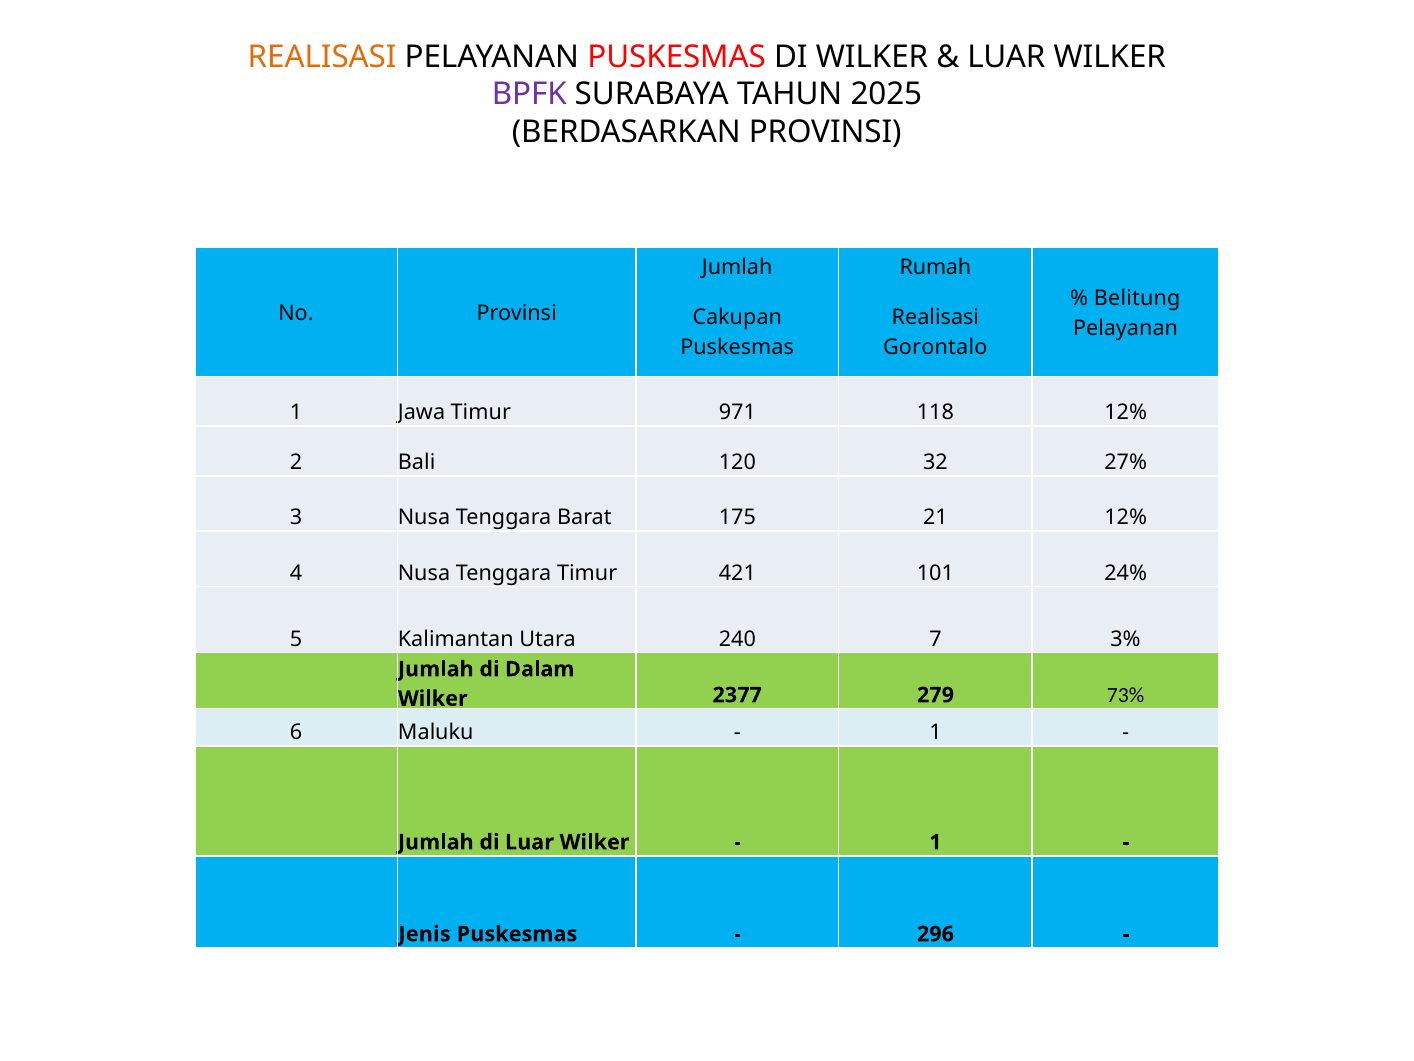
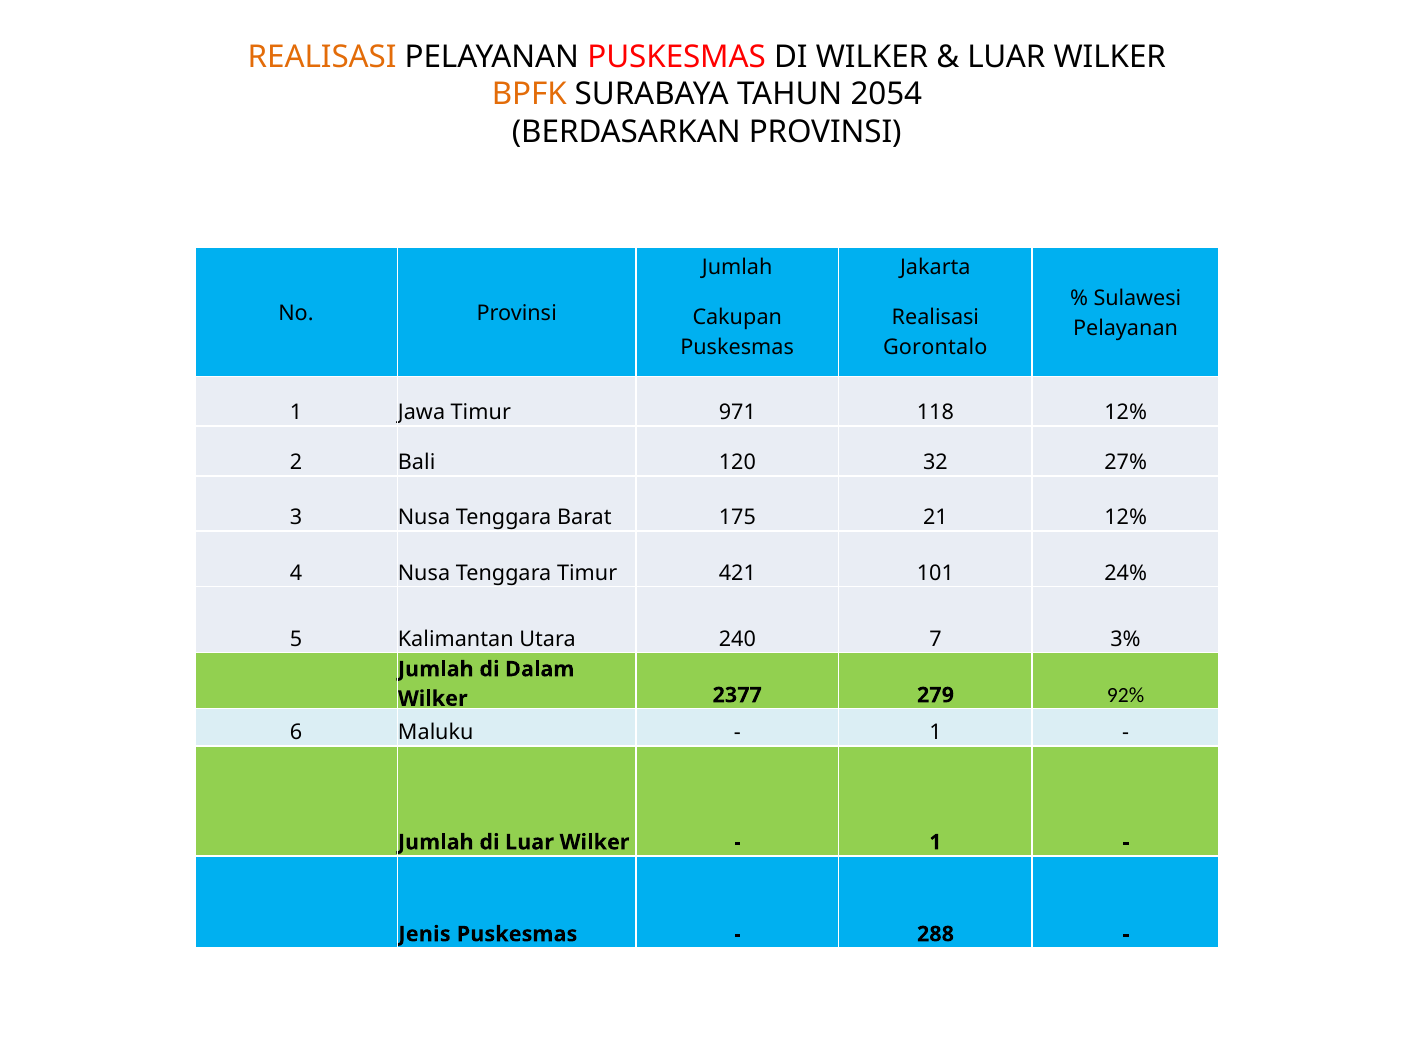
BPFK colour: purple -> orange
2025: 2025 -> 2054
Rumah: Rumah -> Jakarta
Belitung: Belitung -> Sulawesi
73%: 73% -> 92%
296: 296 -> 288
